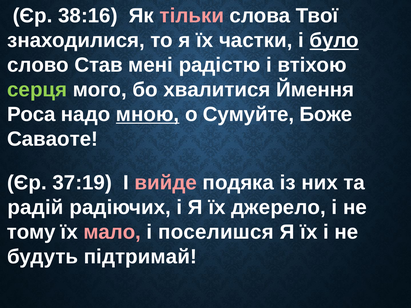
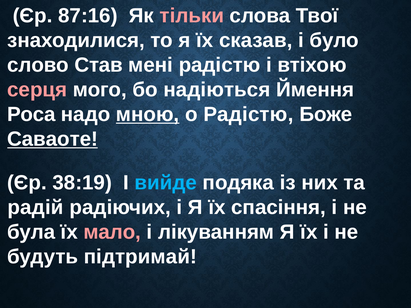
38:16: 38:16 -> 87:16
частки: частки -> сказав
було underline: present -> none
серця colour: light green -> pink
хвалитися: хвалитися -> надіються
о Сумуйте: Сумуйте -> Радістю
Саваоте underline: none -> present
37:19: 37:19 -> 38:19
вийде colour: pink -> light blue
джерело: джерело -> спасіння
тому: тому -> була
поселишся: поселишся -> лікуванням
